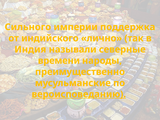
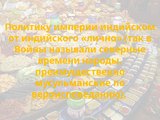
Сильного: Сильного -> Политику
поддержка: поддержка -> индийском
Индия: Индия -> Войны
преимущественно underline: none -> present
